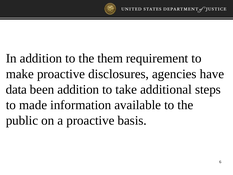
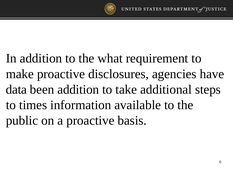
them: them -> what
made: made -> times
